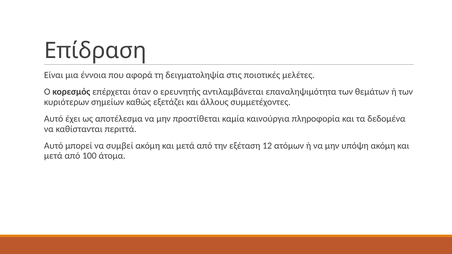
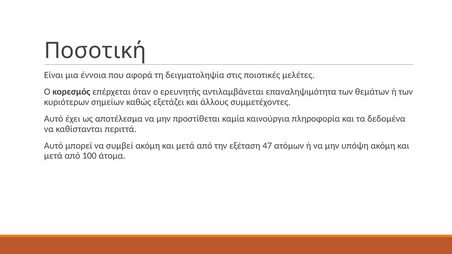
Επίδραση: Επίδραση -> Ποσοτική
12: 12 -> 47
